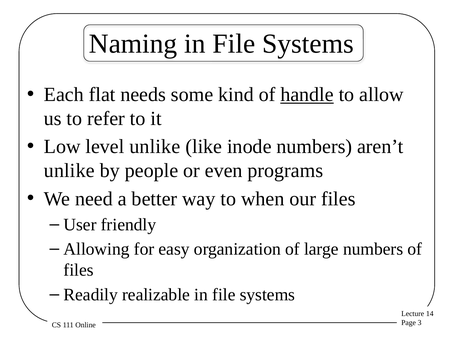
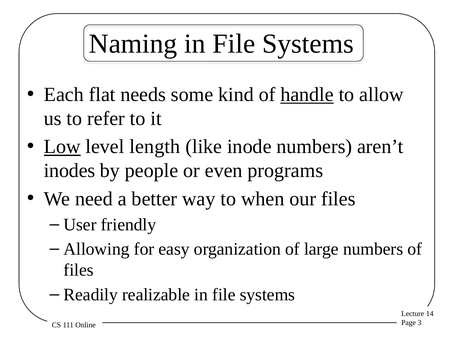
Low underline: none -> present
level unlike: unlike -> length
unlike at (69, 170): unlike -> inodes
